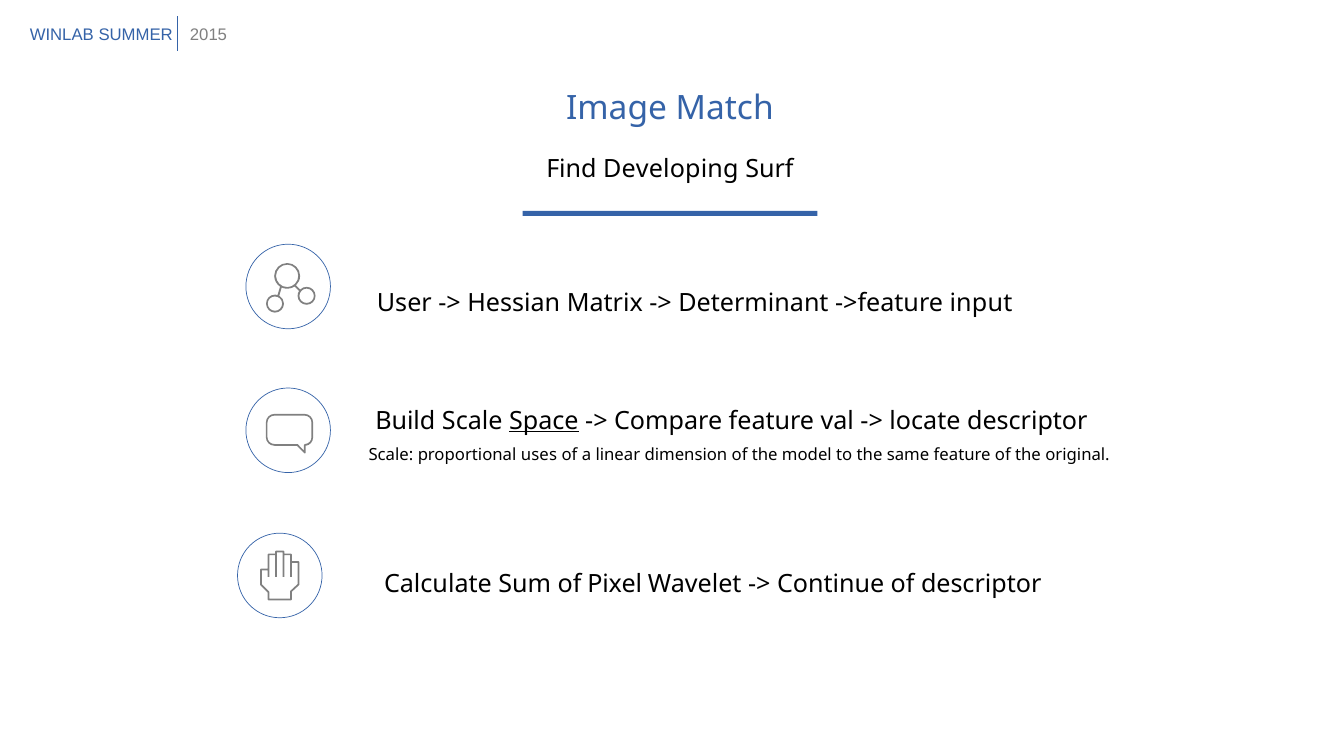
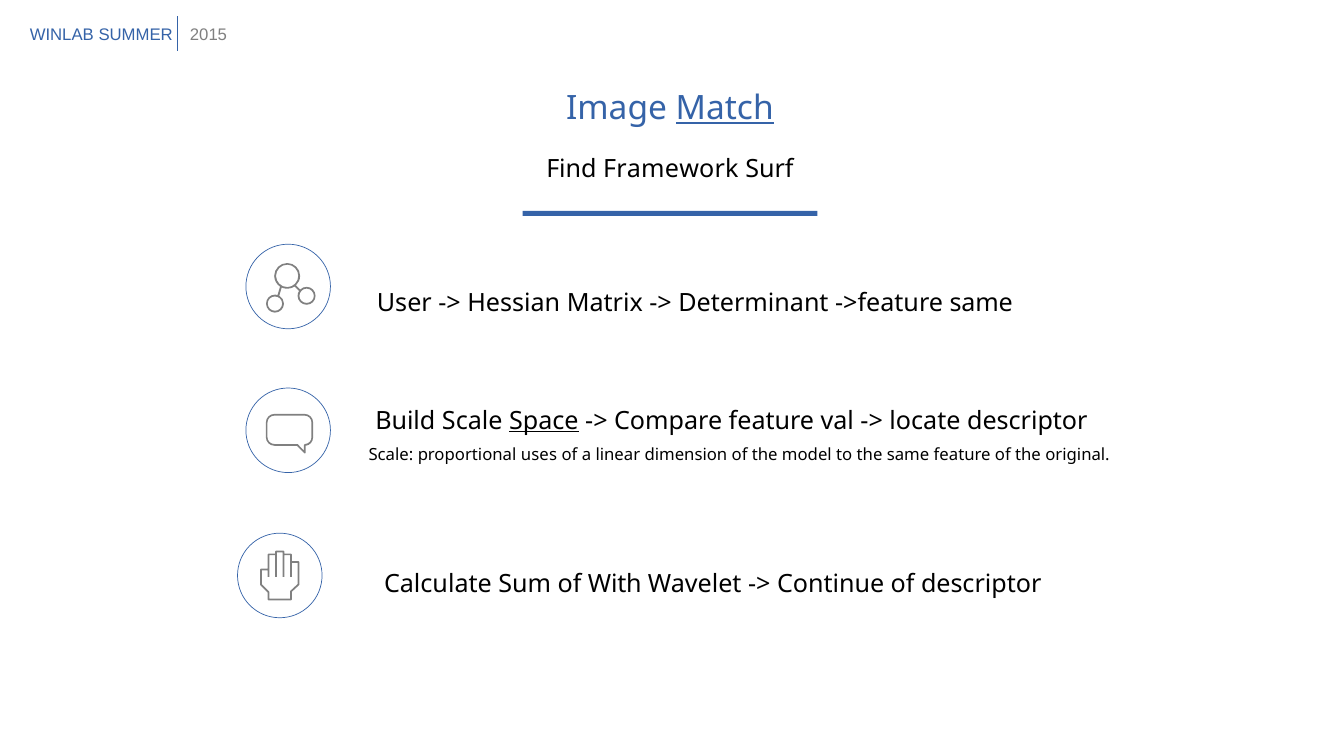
Match underline: none -> present
Developing: Developing -> Framework
->feature input: input -> same
Pixel: Pixel -> With
